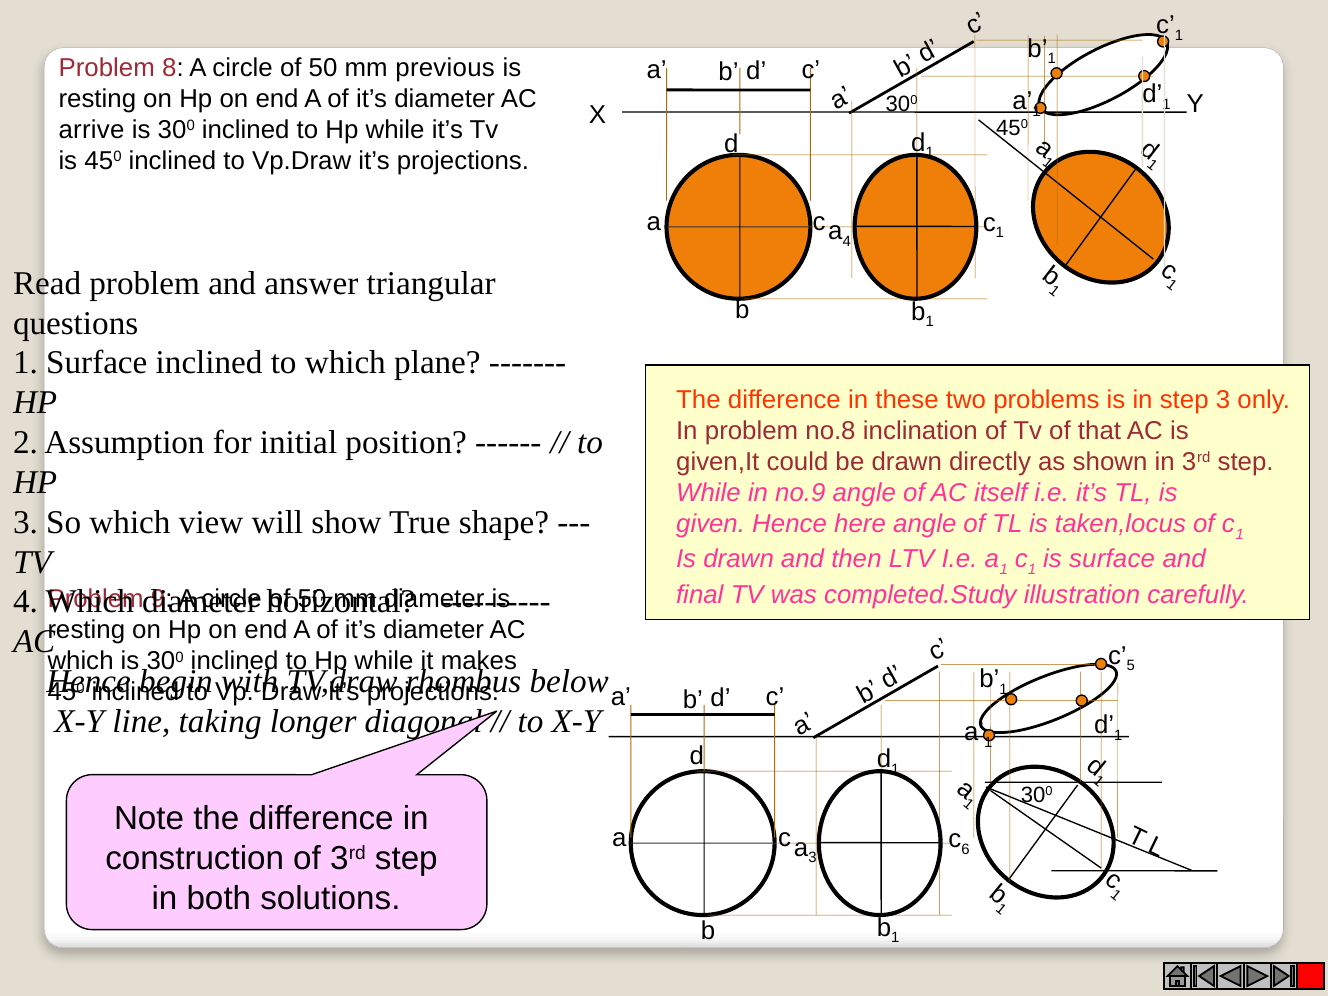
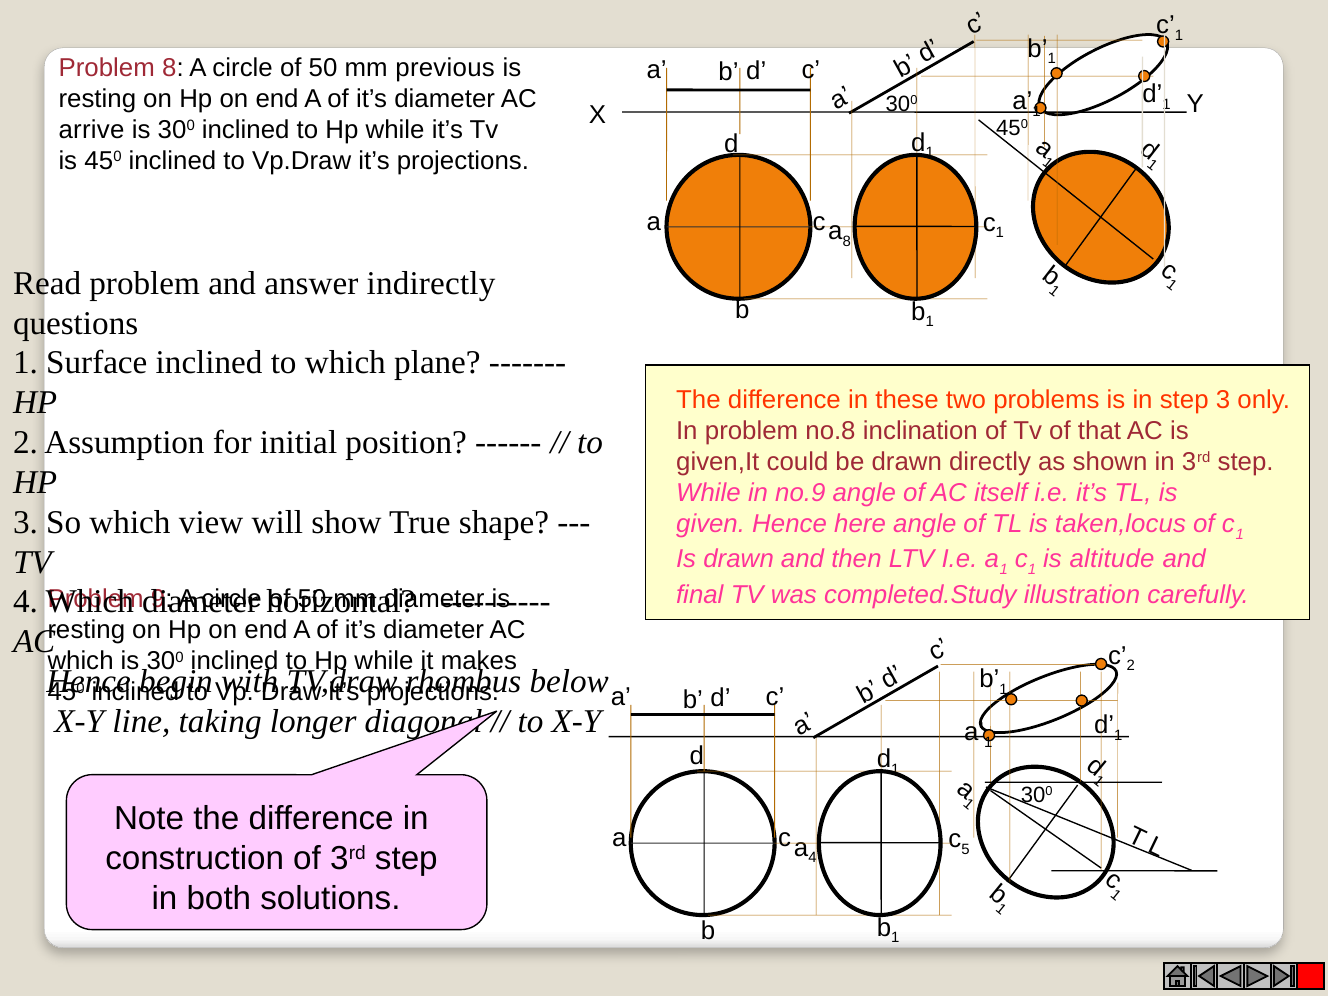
a 4: 4 -> 8
triangular: triangular -> indirectly
is surface: surface -> altitude
c 5: 5 -> 2
6: 6 -> 5
a 3: 3 -> 4
